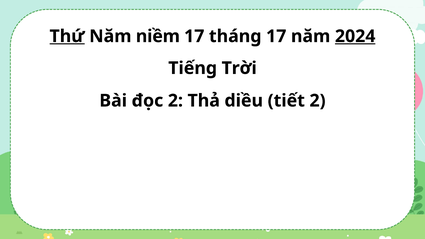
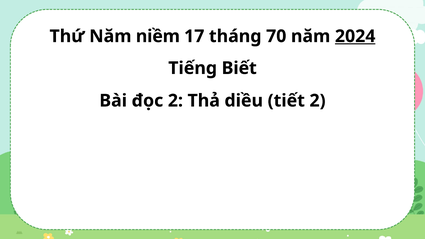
Thứ underline: present -> none
tháng 17: 17 -> 70
Trời: Trời -> Biết
